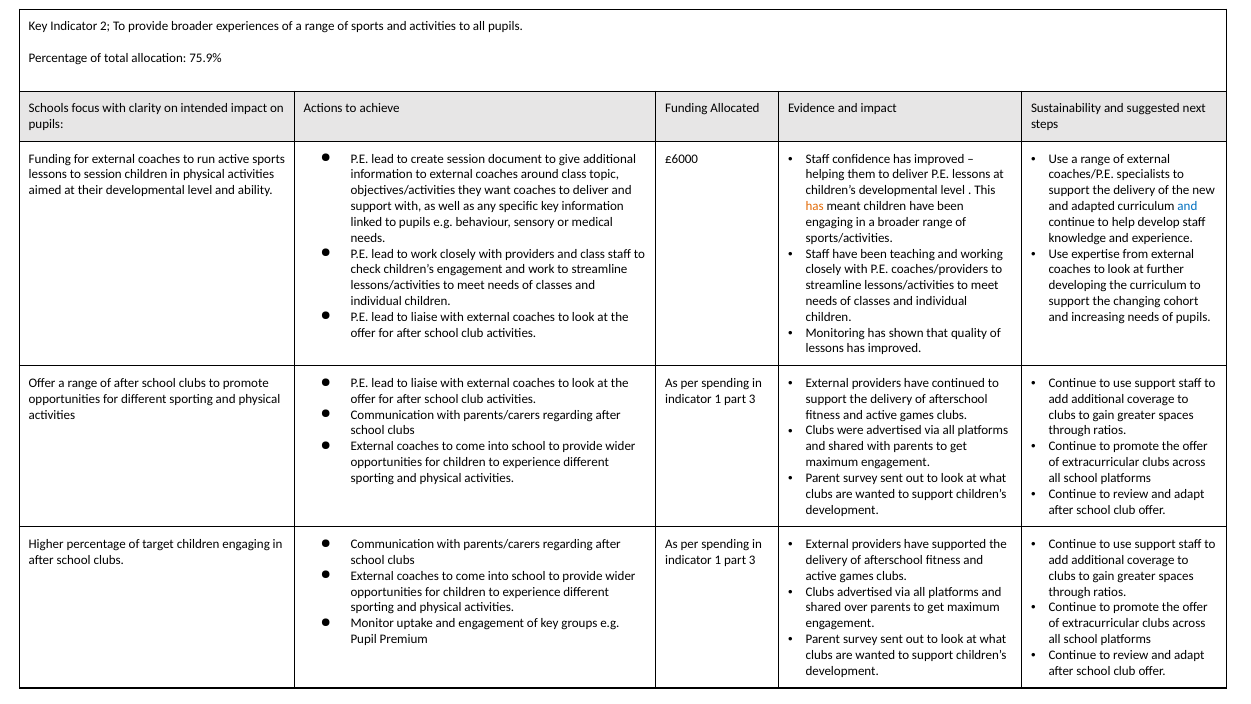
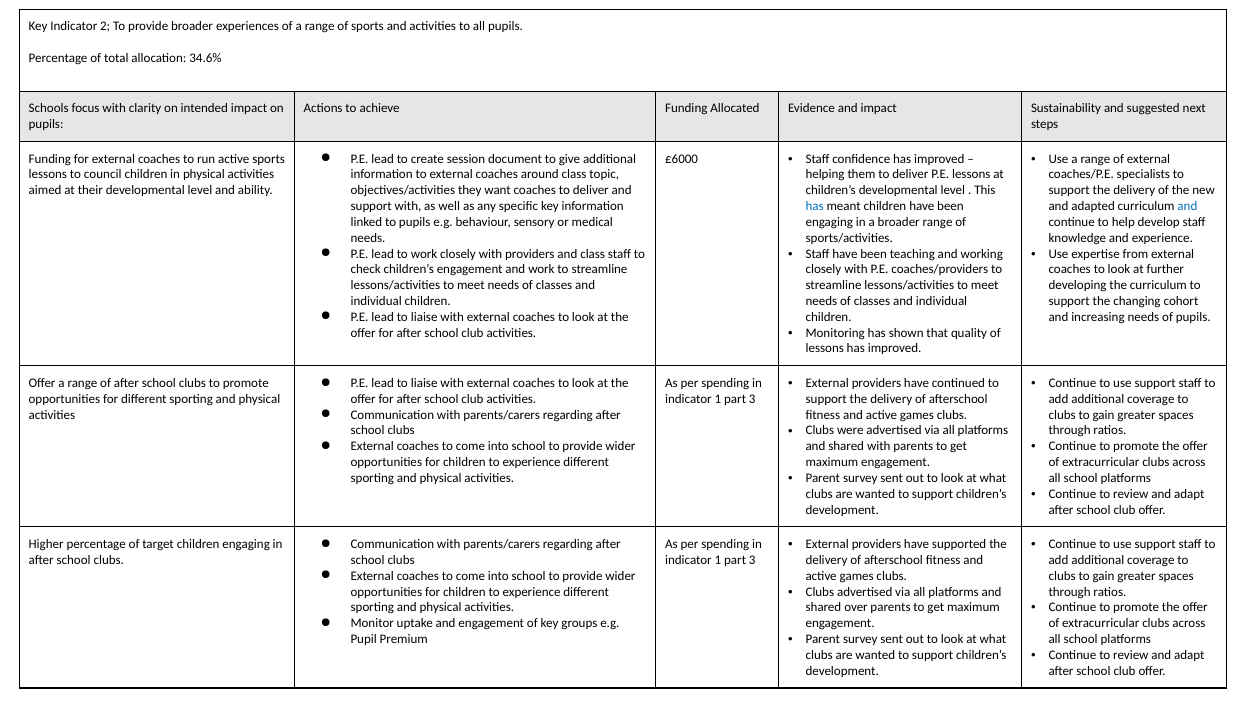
75.9%: 75.9% -> 34.6%
to session: session -> council
has at (815, 206) colour: orange -> blue
